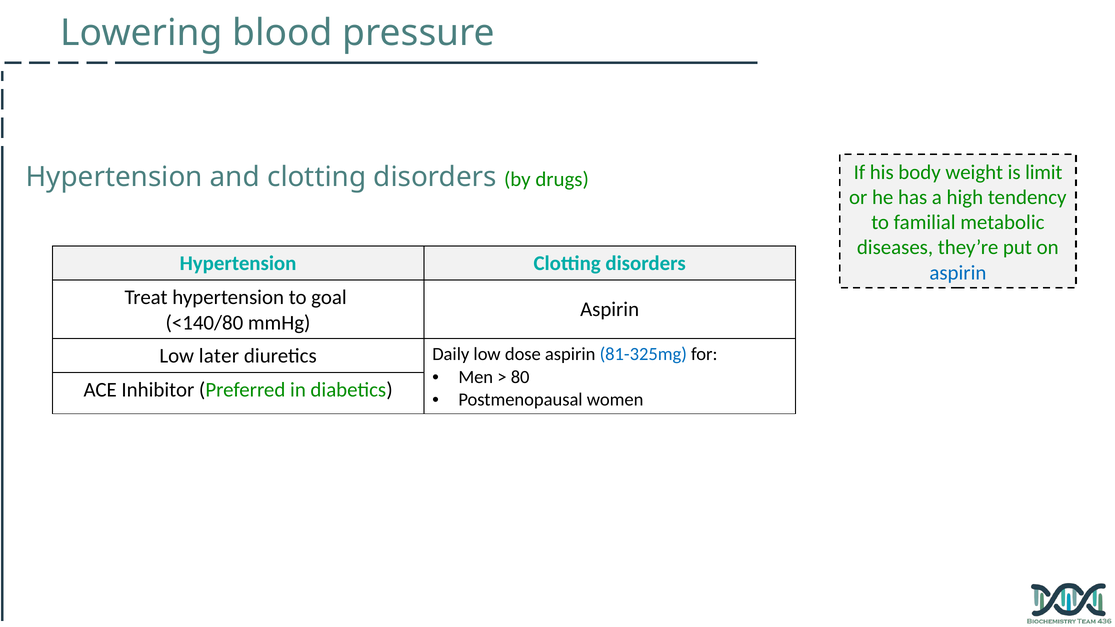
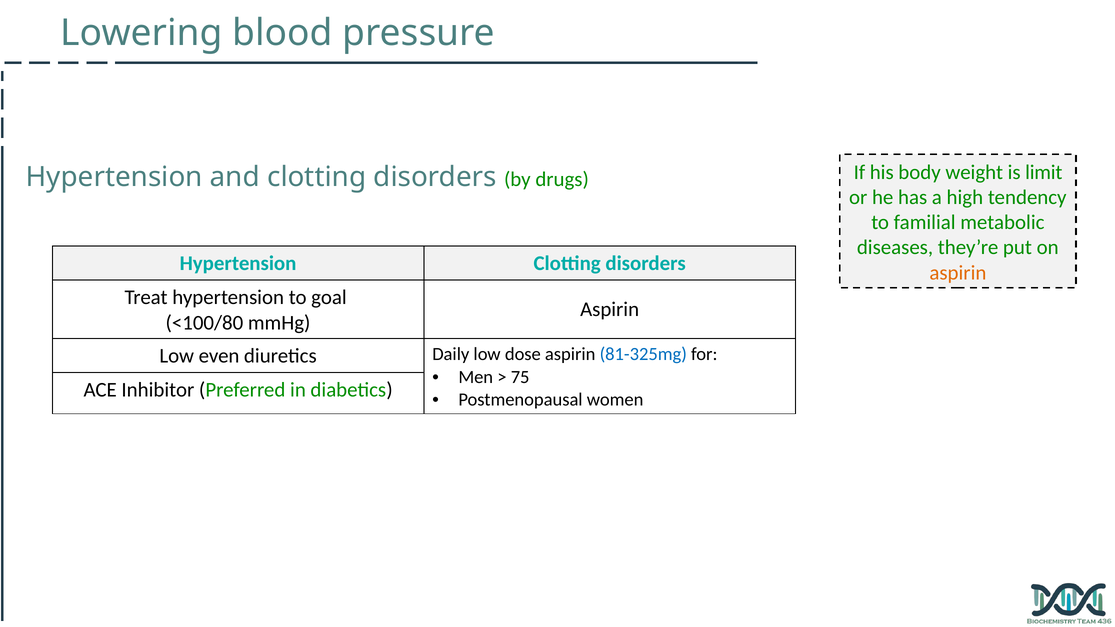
aspirin at (958, 273) colour: blue -> orange
<140/80: <140/80 -> <100/80
later: later -> even
80: 80 -> 75
